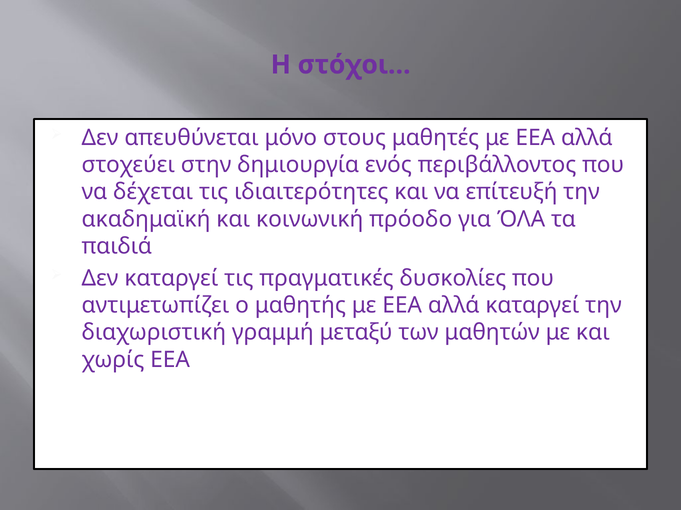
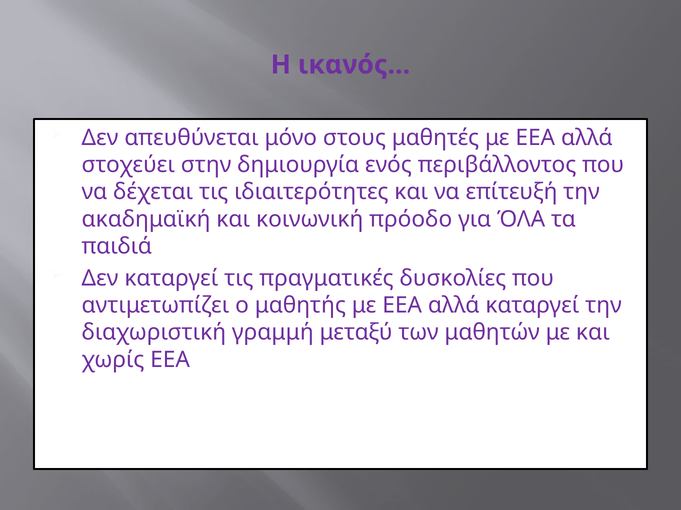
στόχοι…: στόχοι… -> ικανός…
